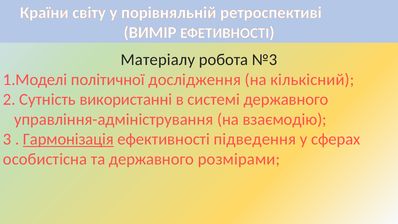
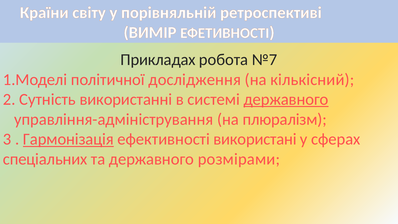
Матеріалу: Матеріалу -> Прикладах
№3: №3 -> №7
державного at (286, 99) underline: none -> present
взаємодію: взаємодію -> плюралізм
підведення: підведення -> використані
особистісна: особистісна -> спеціальних
